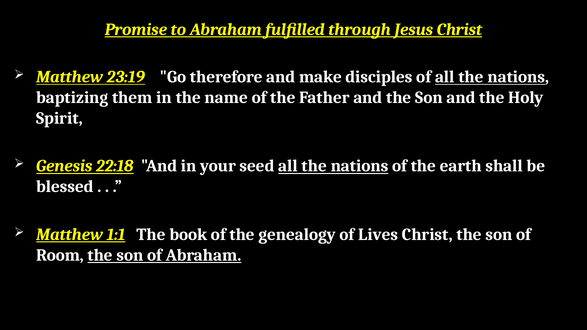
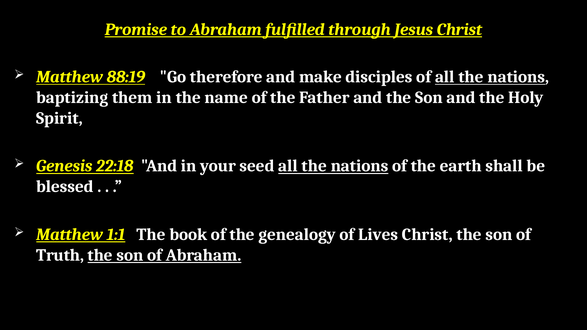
23:19: 23:19 -> 88:19
Room: Room -> Truth
